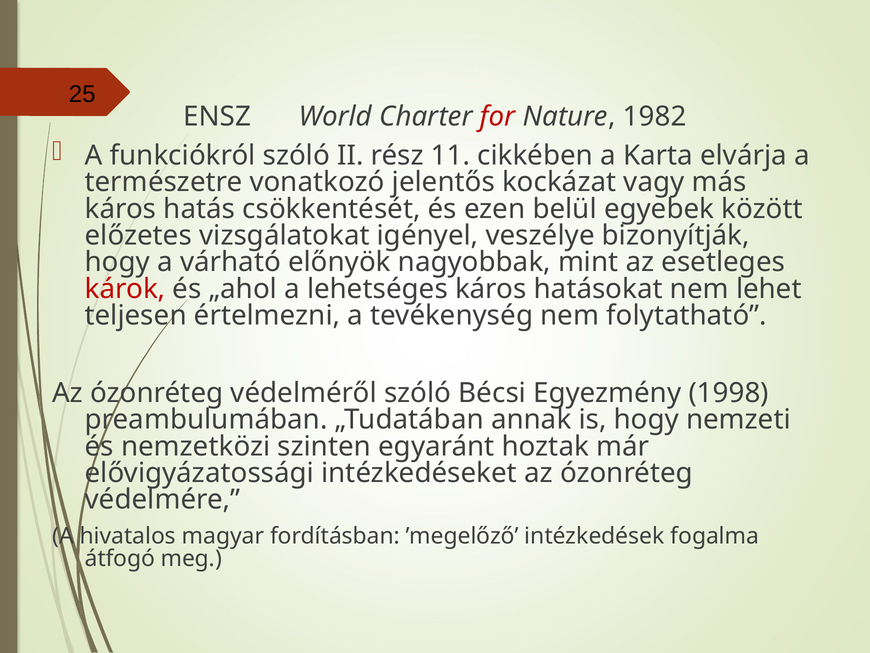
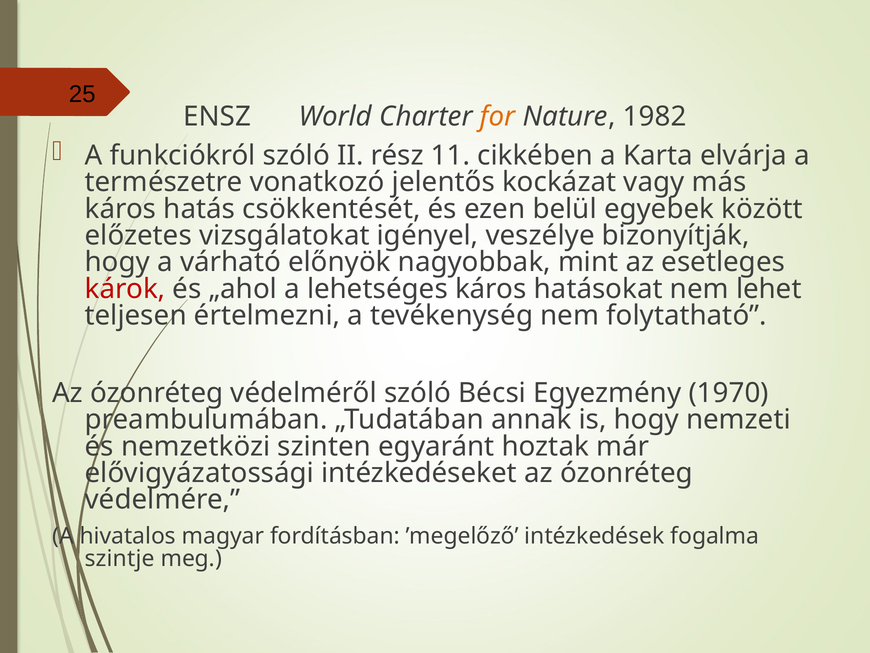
for colour: red -> orange
1998: 1998 -> 1970
átfogó: átfogó -> szintje
